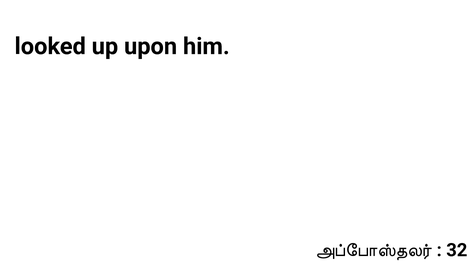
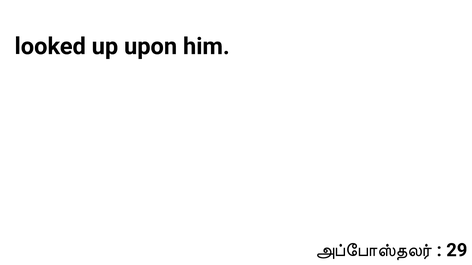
32: 32 -> 29
